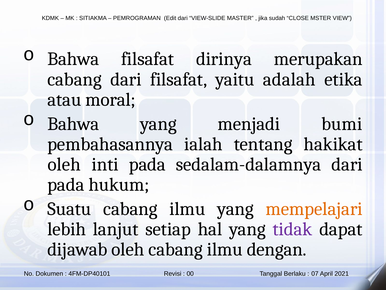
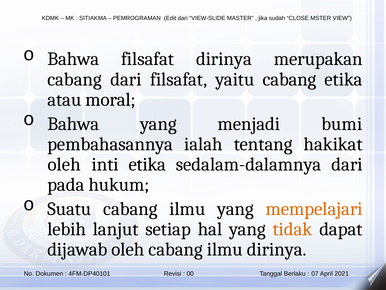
yaitu adalah: adalah -> cabang
inti pada: pada -> etika
tidak colour: purple -> orange
ilmu dengan: dengan -> dirinya
